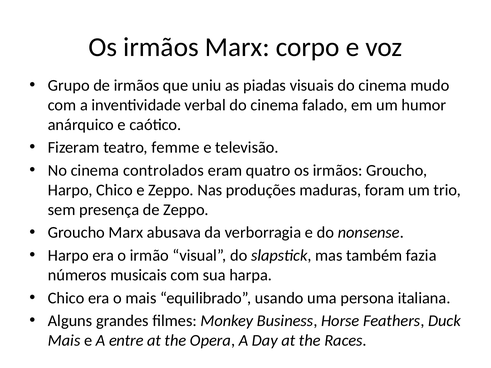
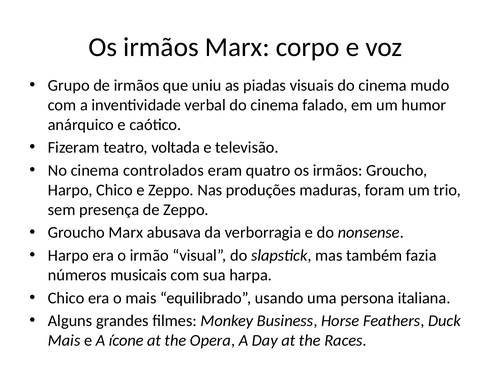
femme: femme -> voltada
entre: entre -> ícone
